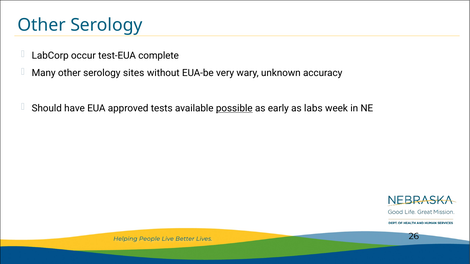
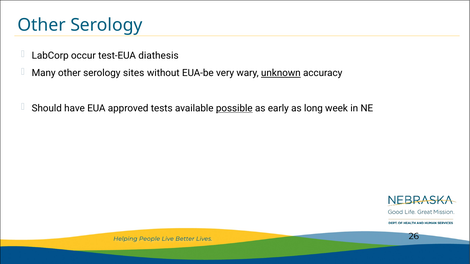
complete: complete -> diathesis
unknown underline: none -> present
labs: labs -> long
